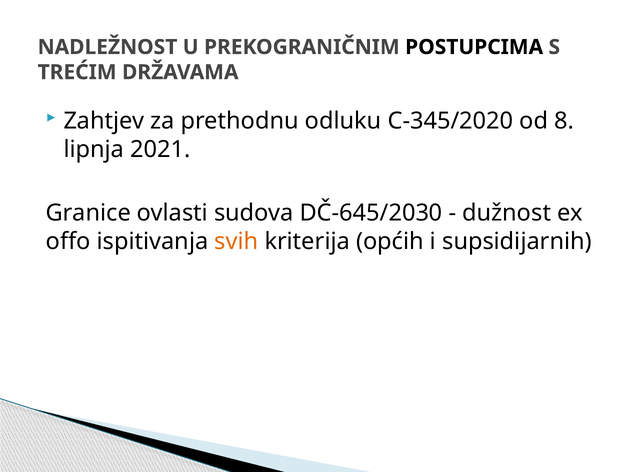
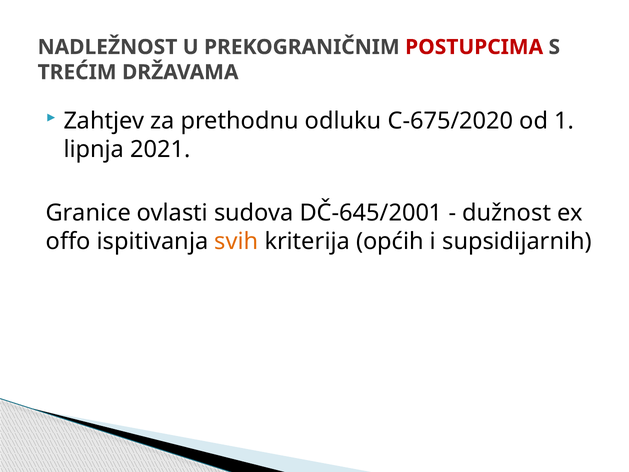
POSTUPCIMA colour: black -> red
C-345/2020: C-345/2020 -> C-675/2020
8: 8 -> 1
DČ-645/2030: DČ-645/2030 -> DČ-645/2001
